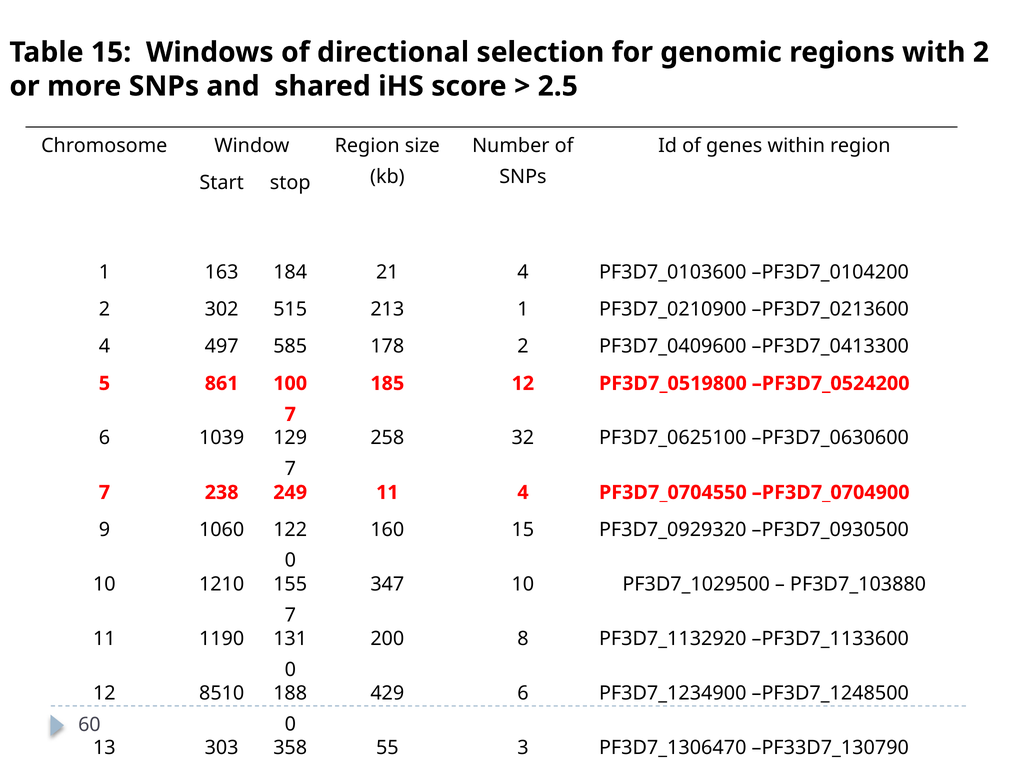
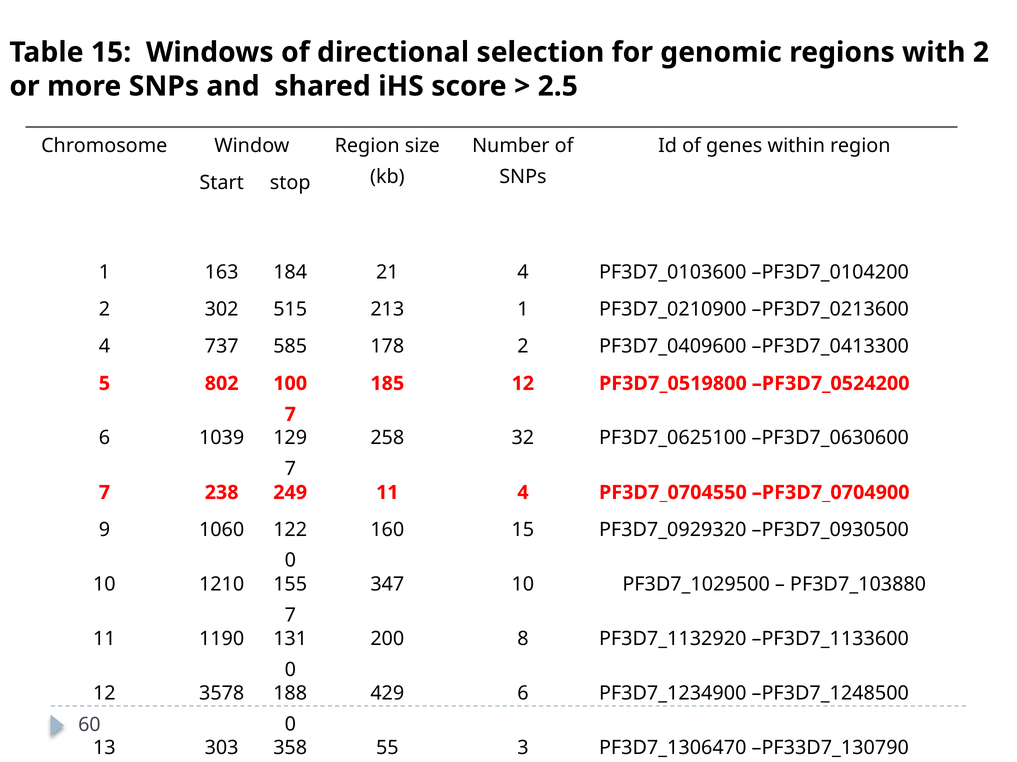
497: 497 -> 737
861: 861 -> 802
8510: 8510 -> 3578
